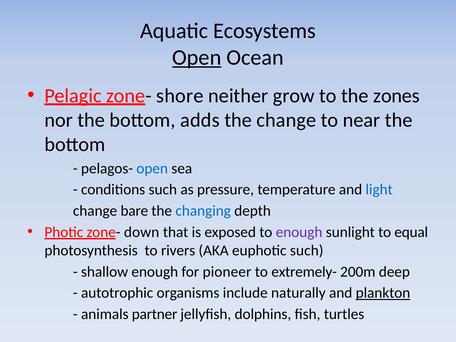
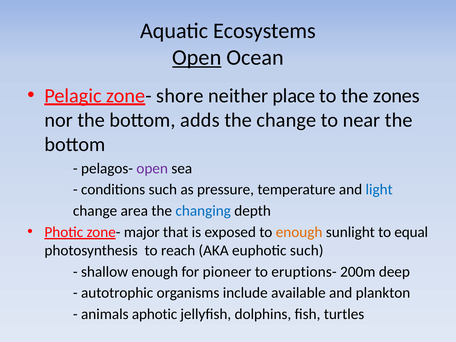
grow: grow -> place
open at (152, 168) colour: blue -> purple
bare: bare -> area
down: down -> major
enough at (299, 232) colour: purple -> orange
rivers: rivers -> reach
extremely-: extremely- -> eruptions-
naturally: naturally -> available
plankton underline: present -> none
partner: partner -> aphotic
